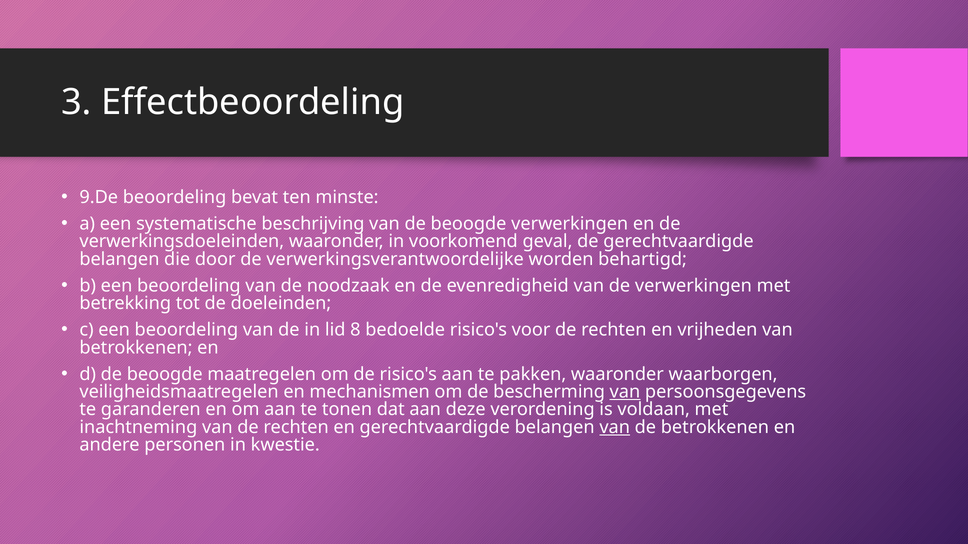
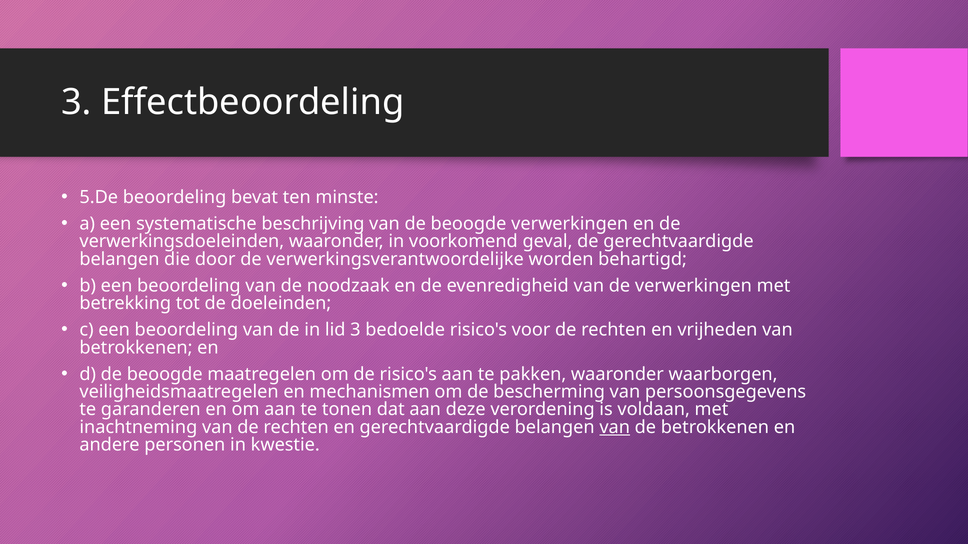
9.De: 9.De -> 5.De
lid 8: 8 -> 3
van at (625, 392) underline: present -> none
